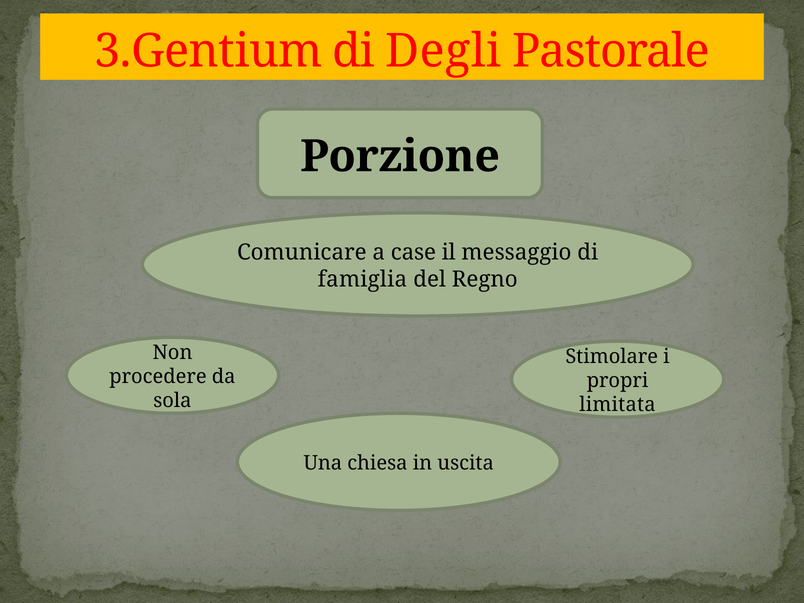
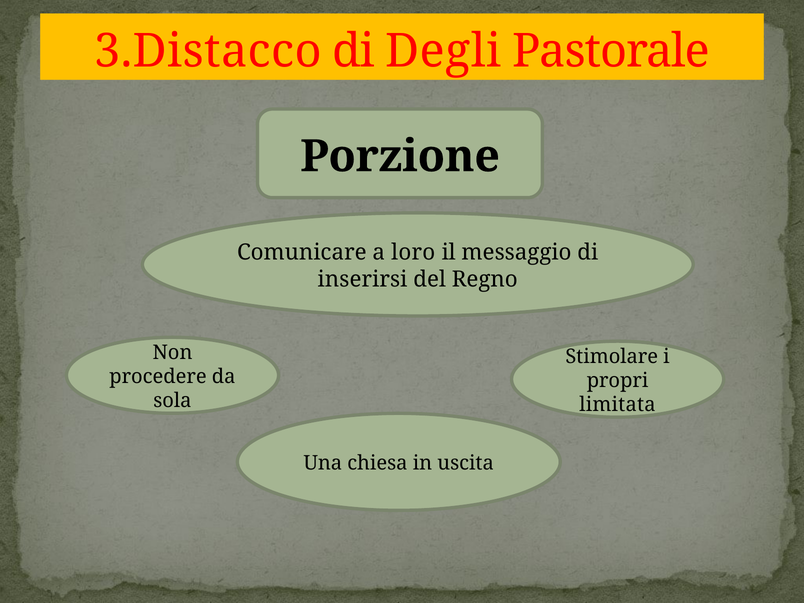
3.Gentium: 3.Gentium -> 3.Distacco
case: case -> loro
famiglia: famiglia -> inserirsi
